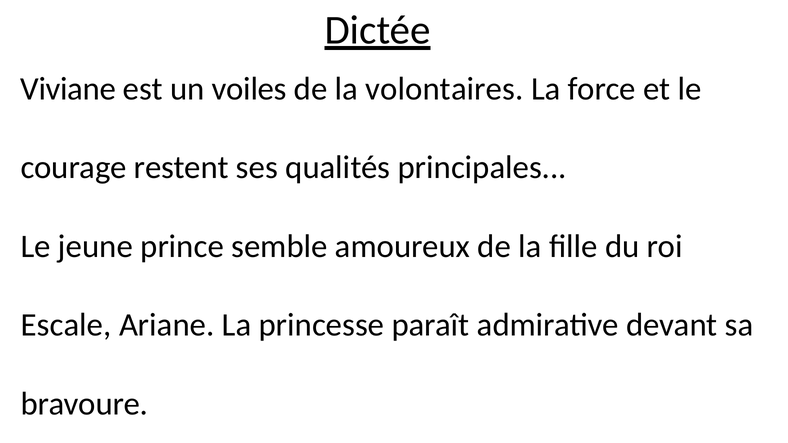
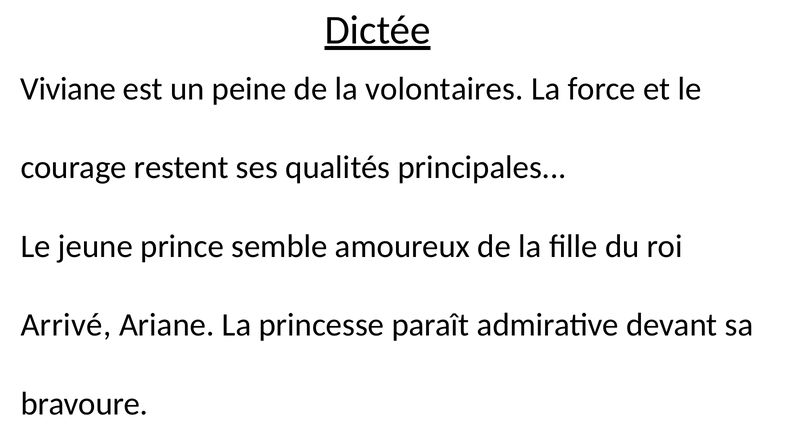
voiles: voiles -> peine
Escale: Escale -> Arrivé
